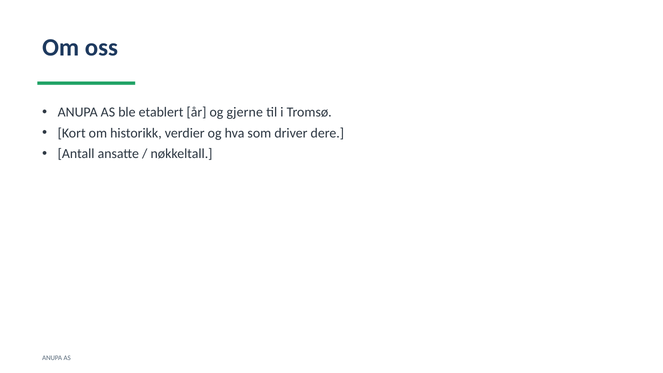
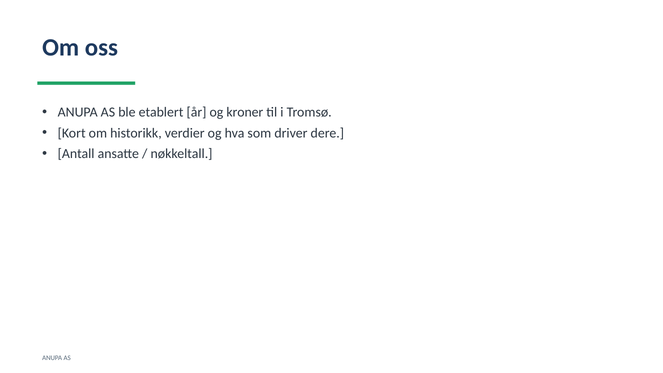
gjerne: gjerne -> kroner
